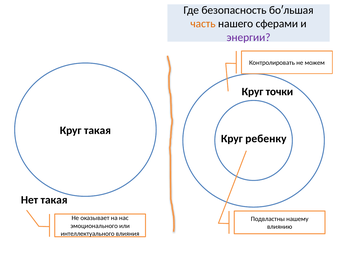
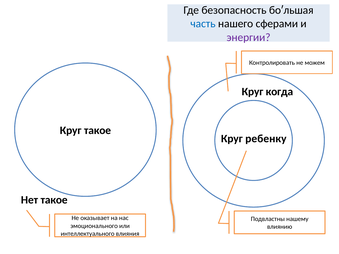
часть colour: orange -> blue
точки: точки -> когда
Круг такая: такая -> такое
Нет такая: такая -> такое
